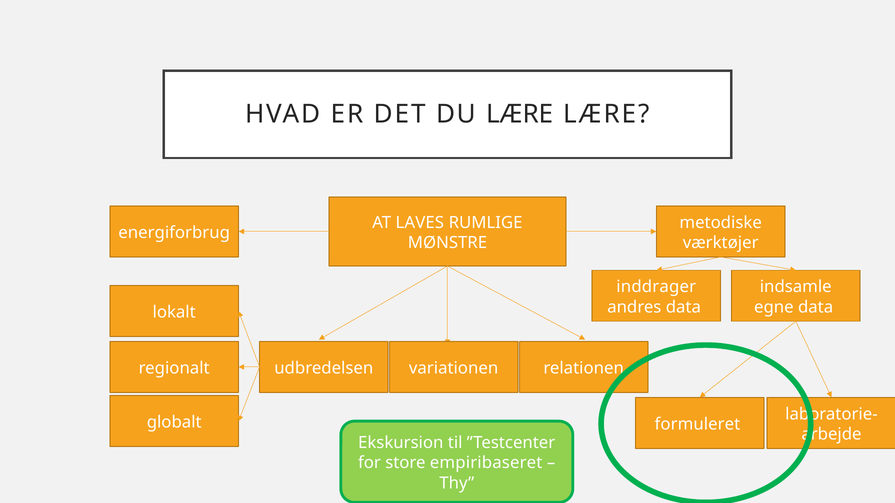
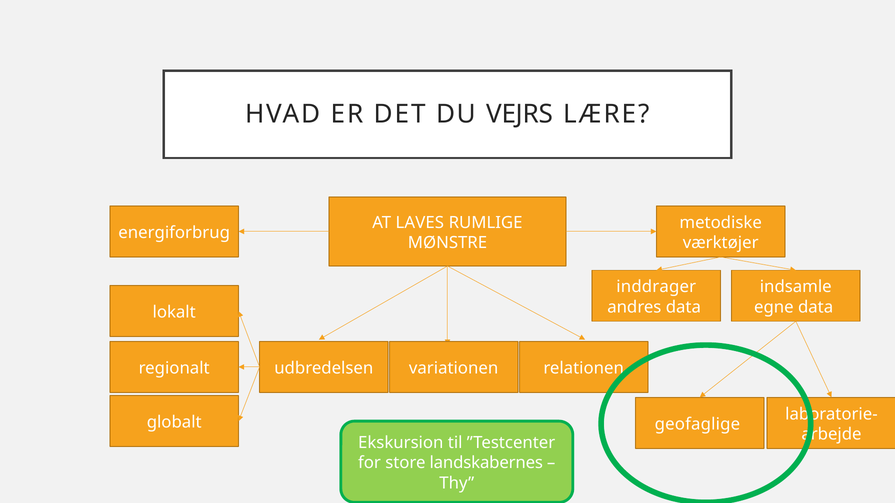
DU LÆRE: LÆRE -> VEJRS
formuleret: formuleret -> geofaglige
empiribaseret: empiribaseret -> landskabernes
